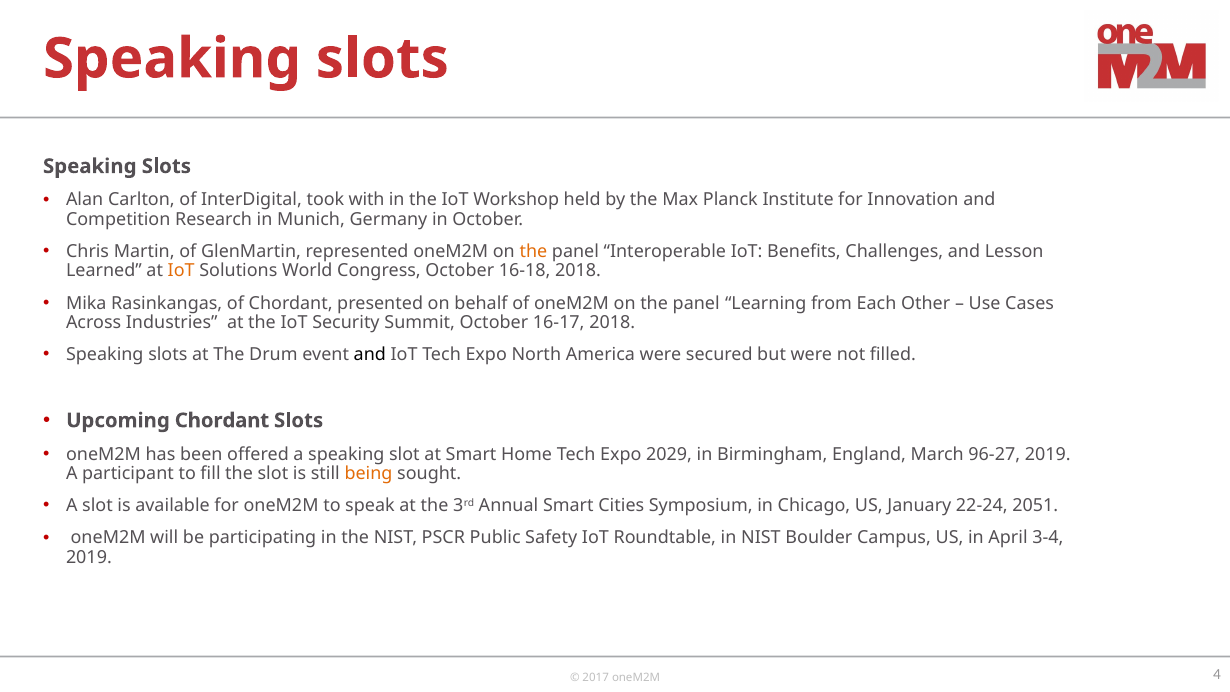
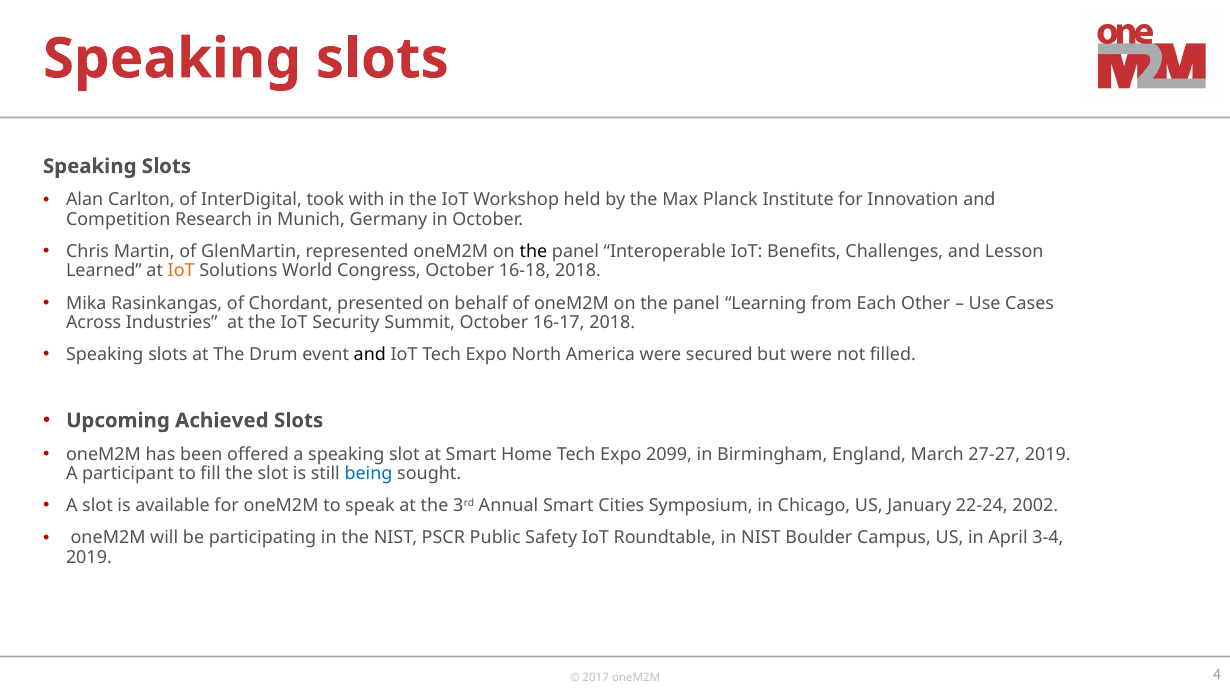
the at (533, 251) colour: orange -> black
Upcoming Chordant: Chordant -> Achieved
2029: 2029 -> 2099
96-27: 96-27 -> 27-27
being colour: orange -> blue
2051: 2051 -> 2002
